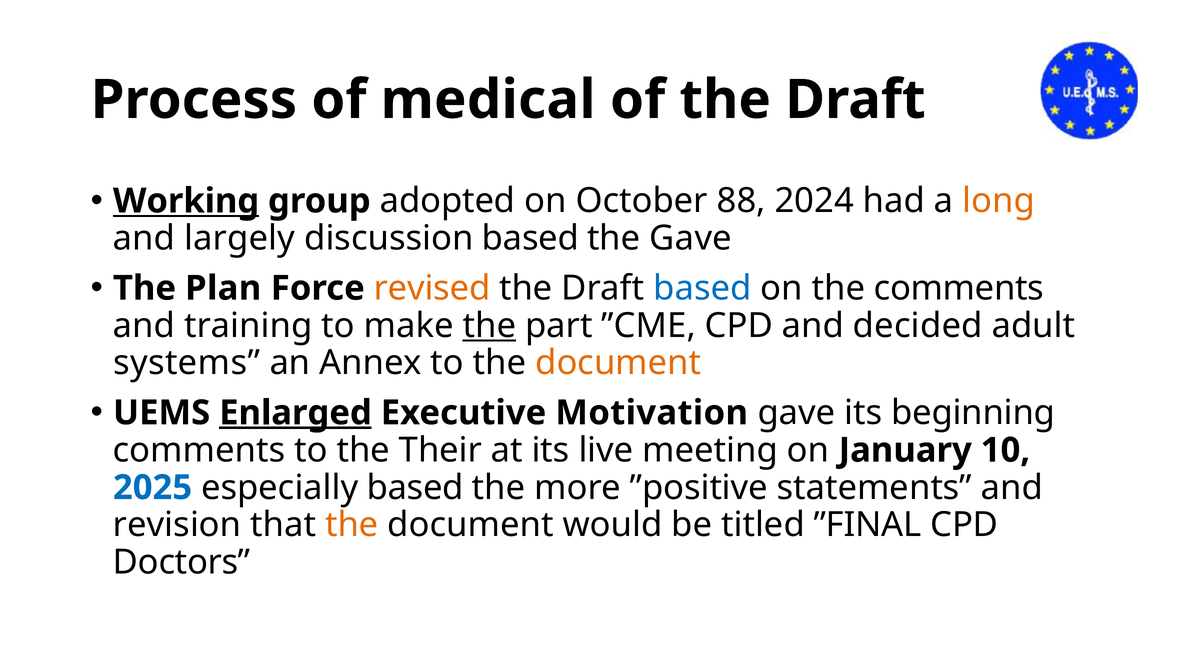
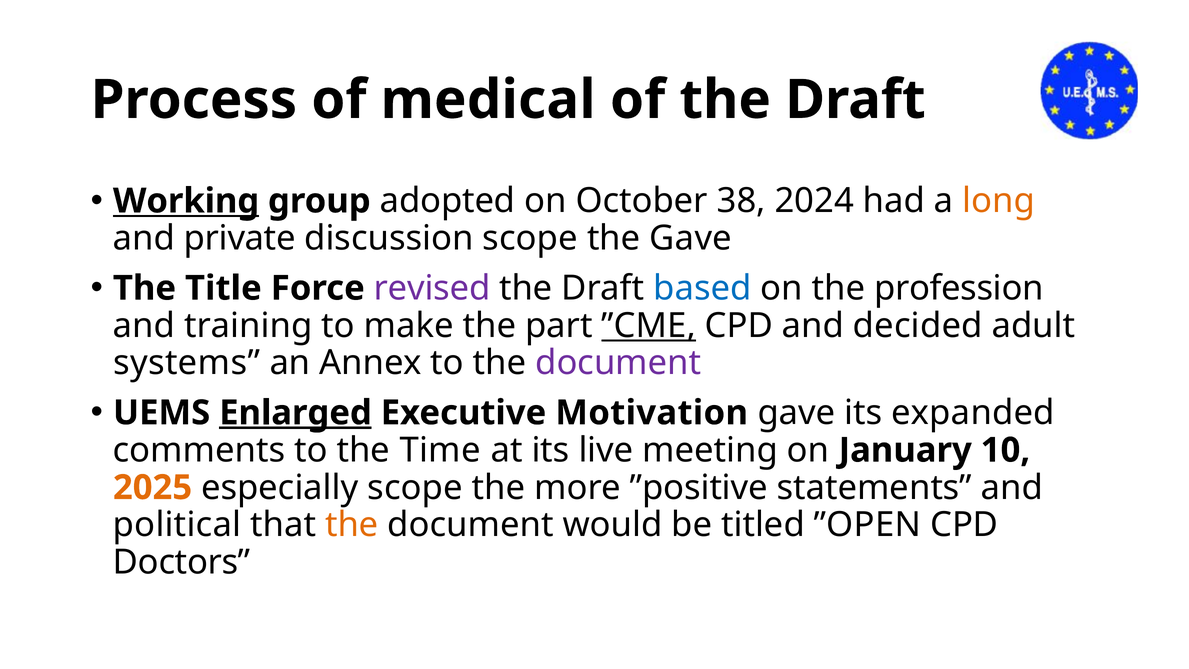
88: 88 -> 38
largely: largely -> private
discussion based: based -> scope
Plan: Plan -> Title
revised colour: orange -> purple
the comments: comments -> profession
the at (489, 326) underline: present -> none
”CME underline: none -> present
document at (618, 363) colour: orange -> purple
beginning: beginning -> expanded
Their: Their -> Time
2025 colour: blue -> orange
especially based: based -> scope
revision: revision -> political
”FINAL: ”FINAL -> ”OPEN
